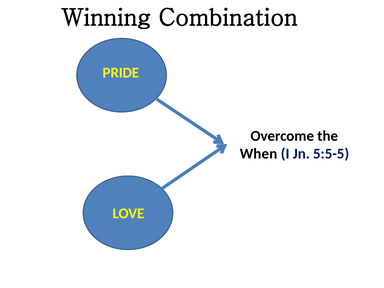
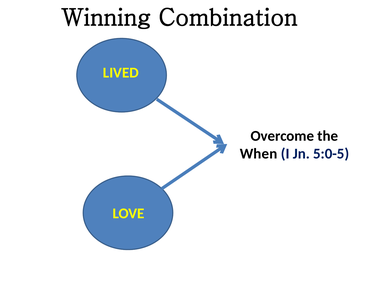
PRIDE: PRIDE -> LIVED
5:5-5: 5:5-5 -> 5:0-5
